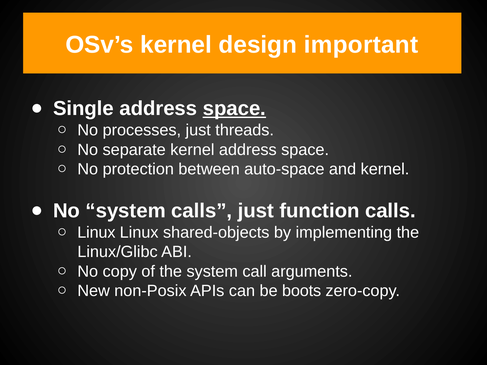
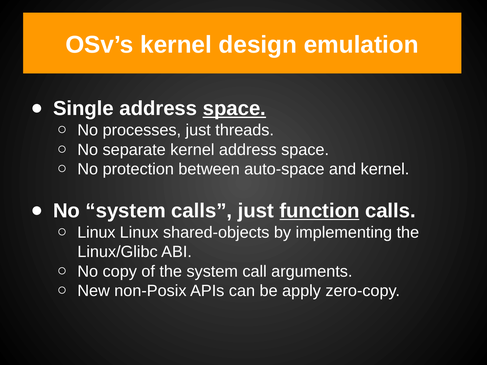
important: important -> emulation
function underline: none -> present
boots: boots -> apply
